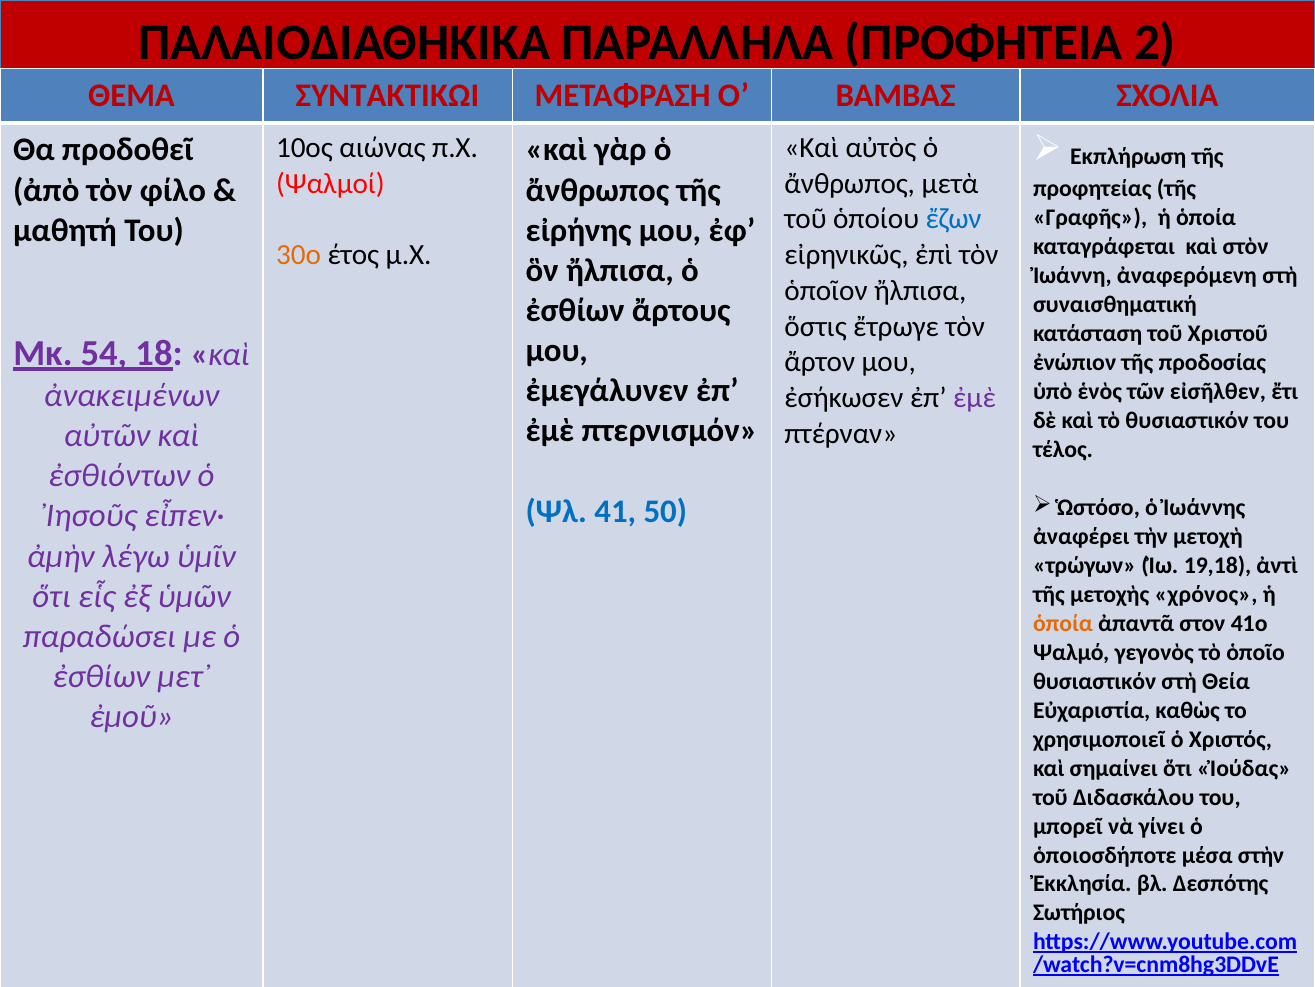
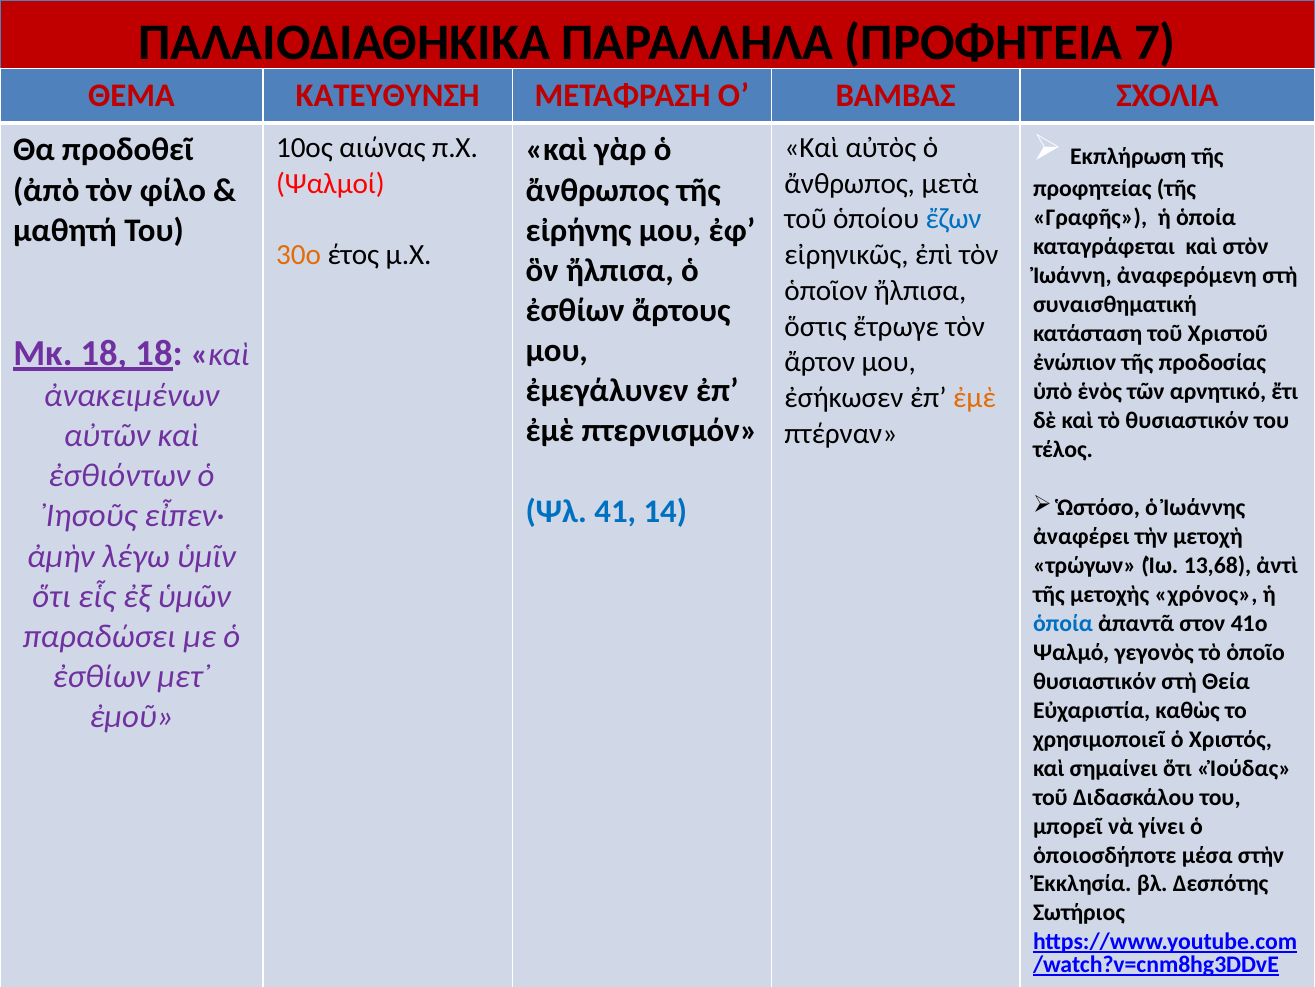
2: 2 -> 7
ΣΥΝΤΑΚΤΙΚΏΙ: ΣΥΝΤΑΚΤΙΚΏΙ -> ΚΑΤΕΥΘΥΝΣΗ
Μκ 54: 54 -> 18
εἰσῆλθεν: εἰσῆλθεν -> αρνητικό
ἐμὲ at (974, 398) colour: purple -> orange
50: 50 -> 14
19,18: 19,18 -> 13,68
ὁποία at (1063, 623) colour: orange -> blue
